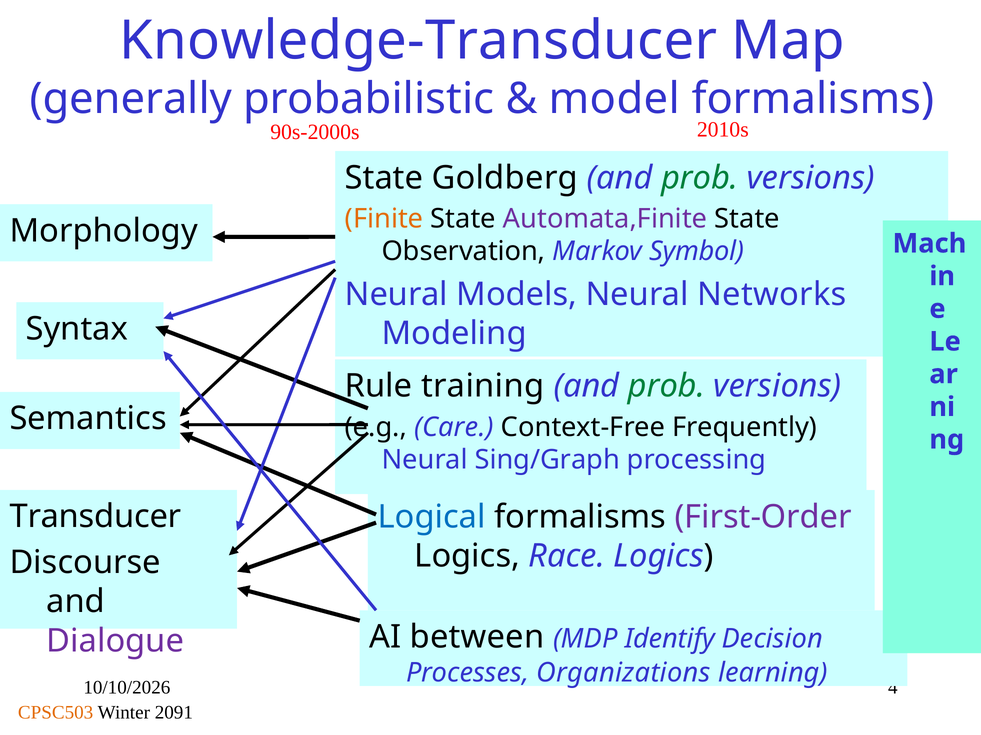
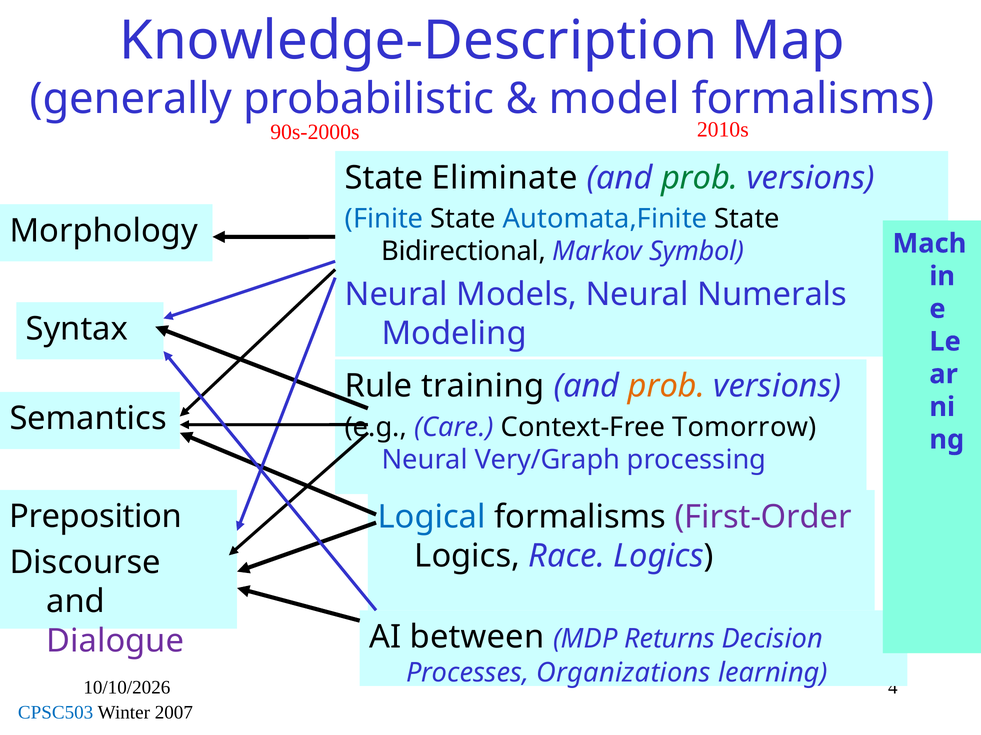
Knowledge-Transducer: Knowledge-Transducer -> Knowledge-Description
Goldberg: Goldberg -> Eliminate
Finite colour: orange -> blue
Automata,Finite colour: purple -> blue
Observation: Observation -> Bidirectional
Networks: Networks -> Numerals
prob at (666, 386) colour: green -> orange
Frequently: Frequently -> Tomorrow
Sing/Graph: Sing/Graph -> Very/Graph
Transducer: Transducer -> Preposition
Identify: Identify -> Returns
CPSC503 colour: orange -> blue
2091: 2091 -> 2007
